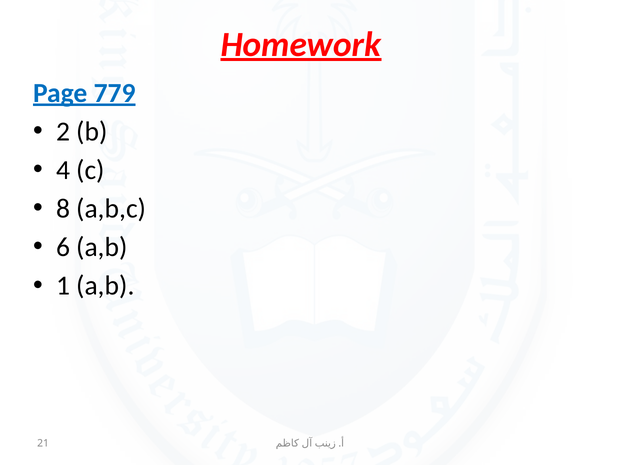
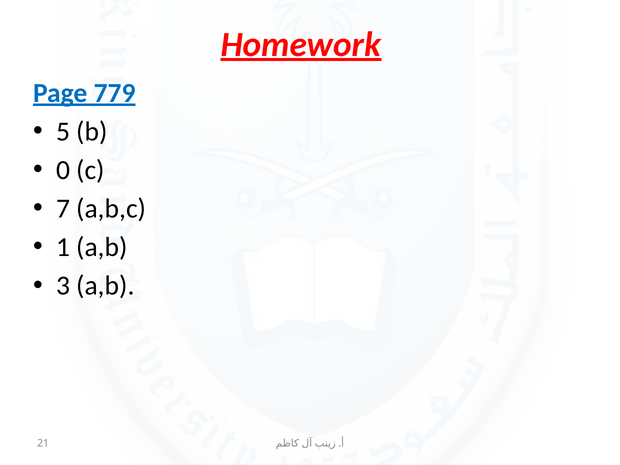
2: 2 -> 5
4: 4 -> 0
8: 8 -> 7
6: 6 -> 1
1: 1 -> 3
